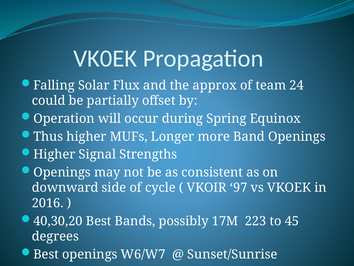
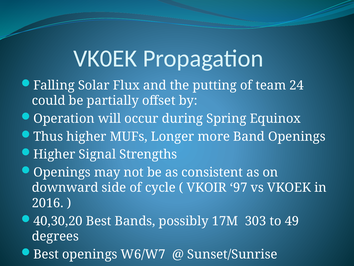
approx: approx -> putting
223: 223 -> 303
45: 45 -> 49
